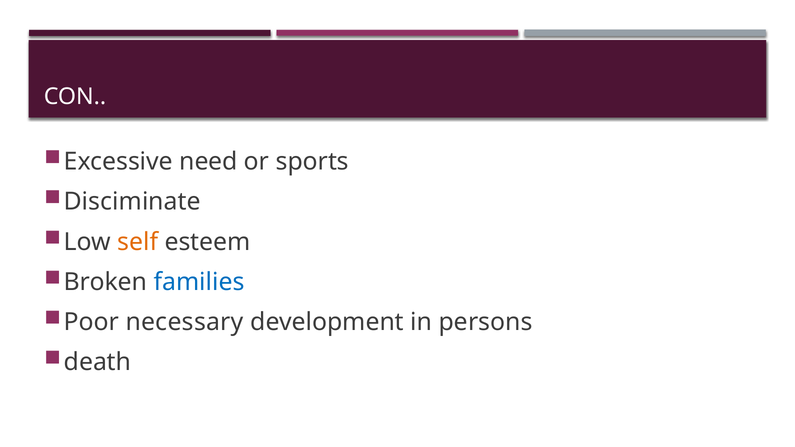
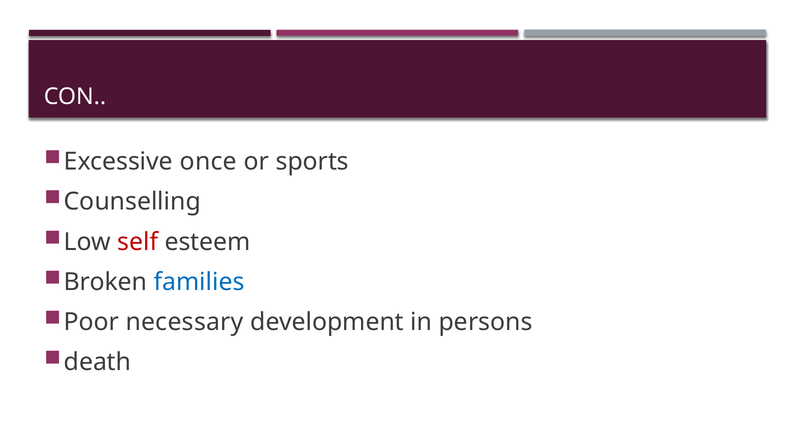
need: need -> once
Disciminate: Disciminate -> Counselling
self colour: orange -> red
